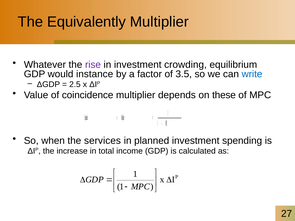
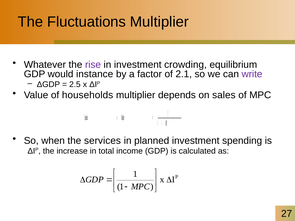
Equivalently: Equivalently -> Fluctuations
3.5: 3.5 -> 2.1
write colour: blue -> purple
coincidence: coincidence -> households
these: these -> sales
